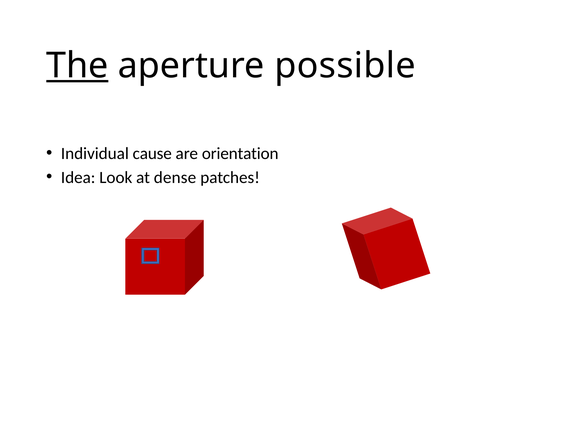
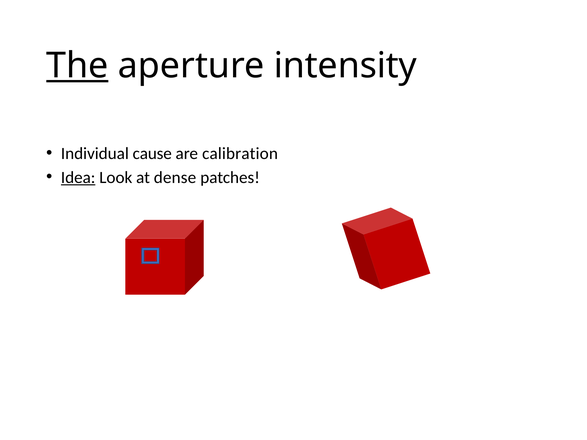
possible: possible -> intensity
orientation: orientation -> calibration
Idea underline: none -> present
